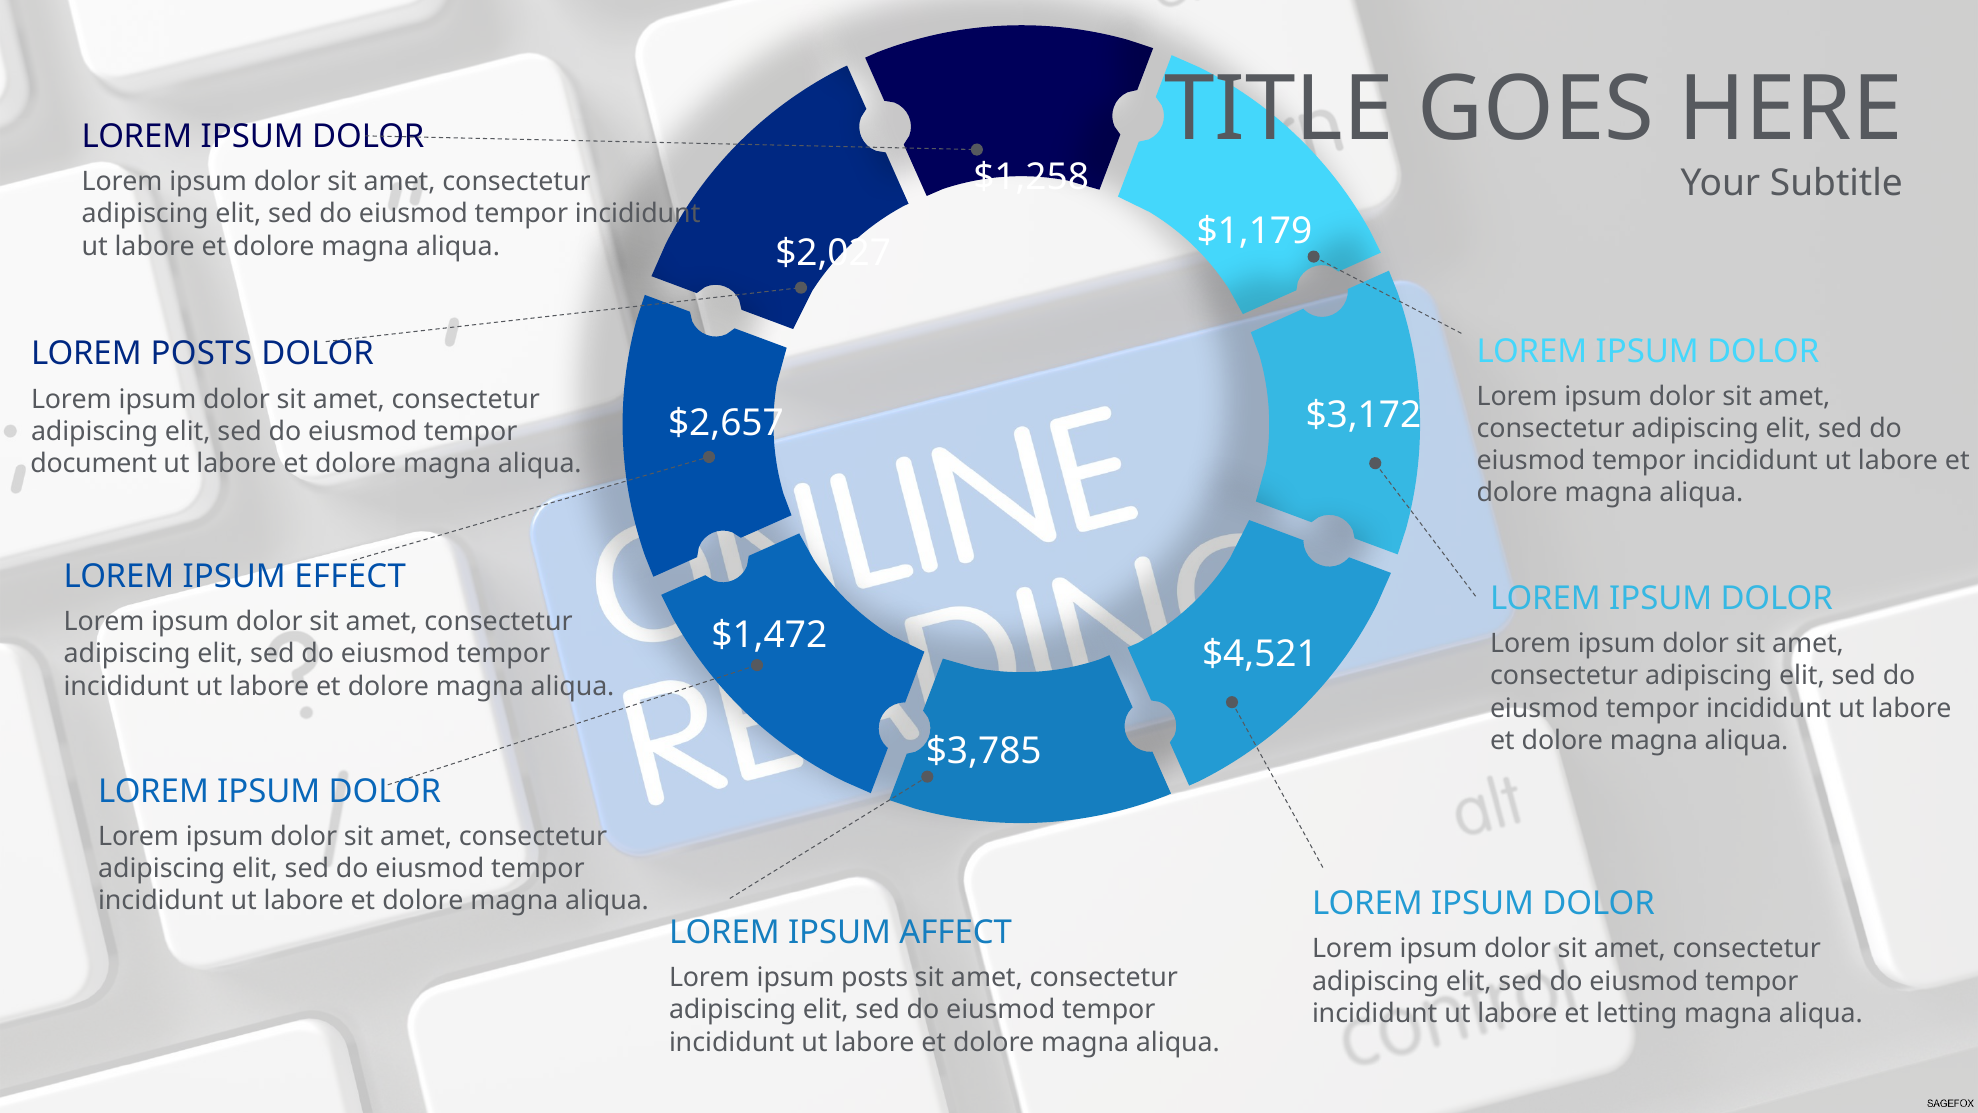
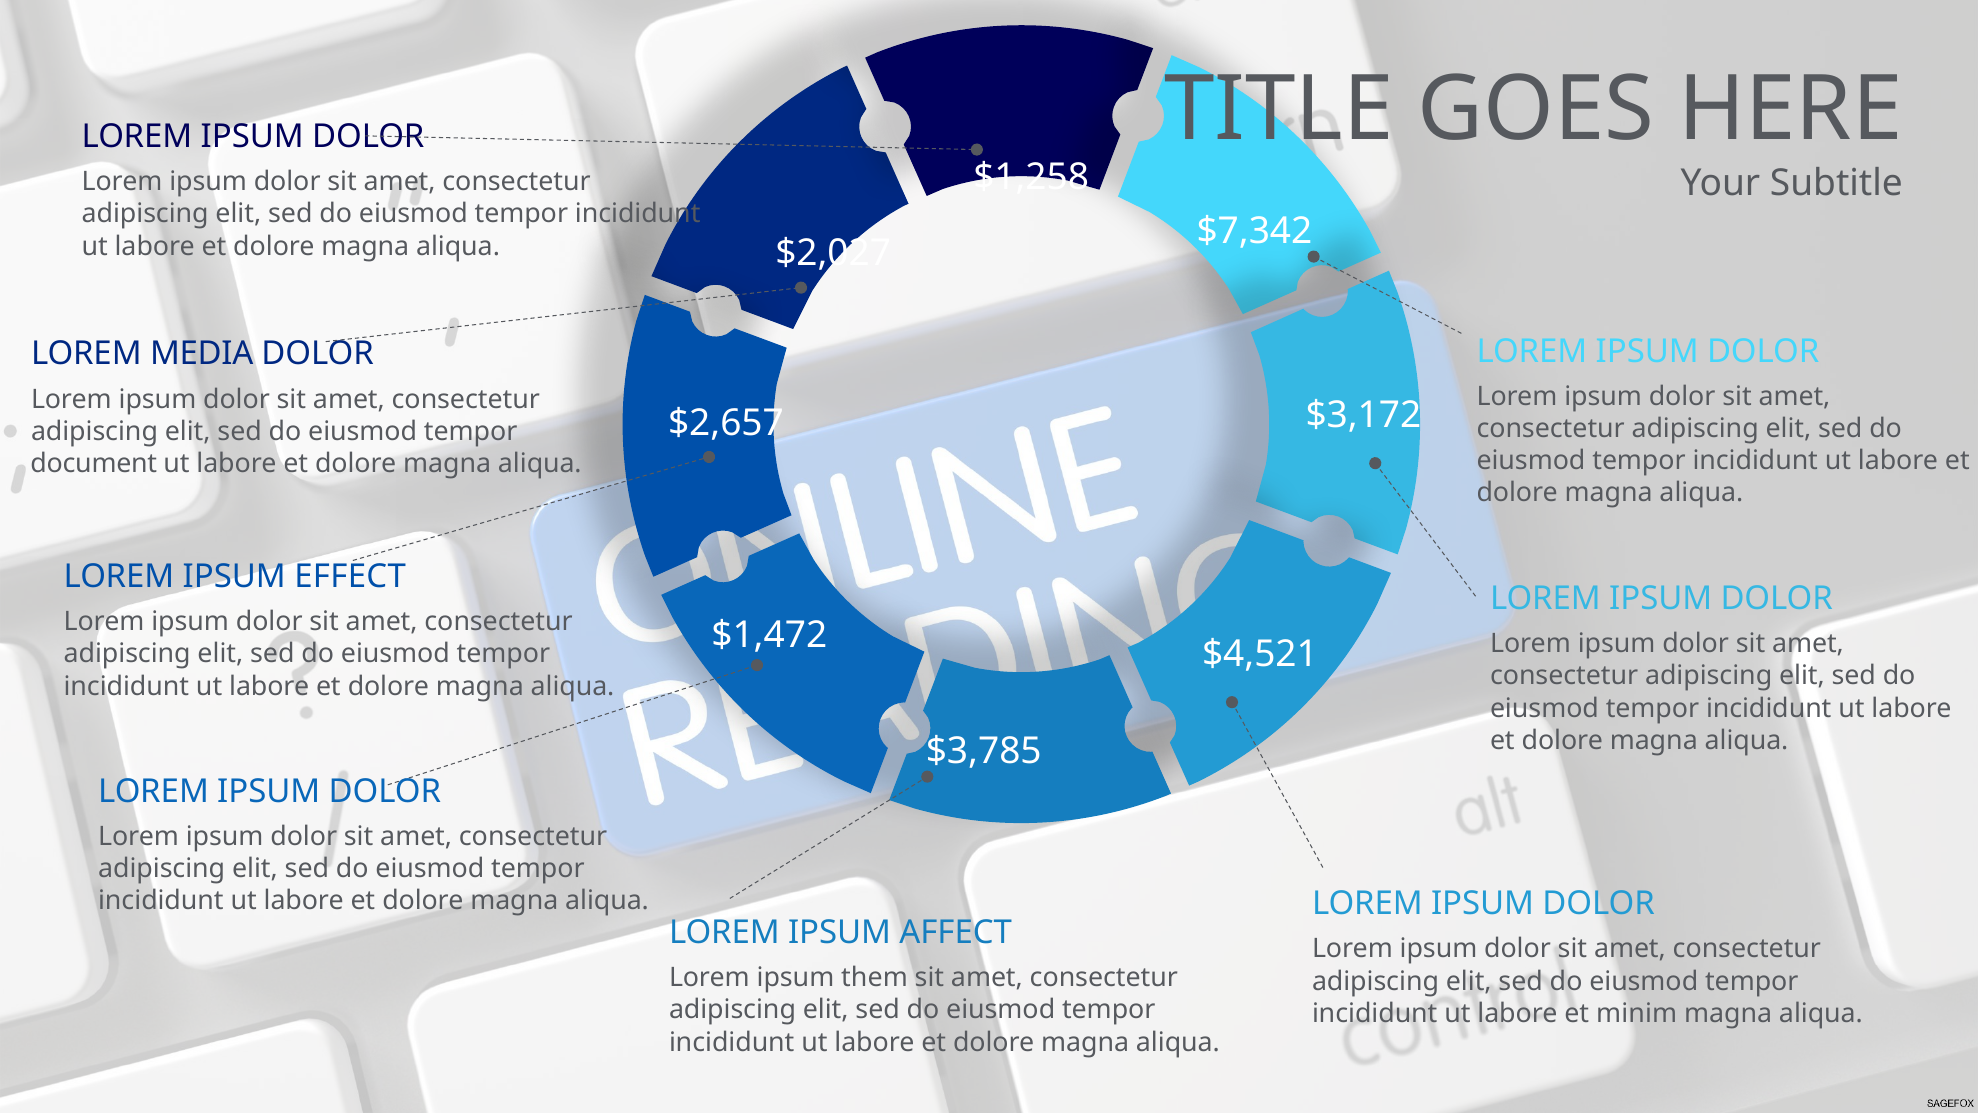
$1,179: $1,179 -> $7,342
LOREM POSTS: POSTS -> MEDIA
ipsum posts: posts -> them
letting: letting -> minim
